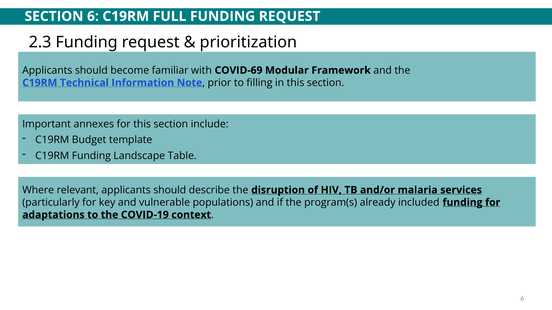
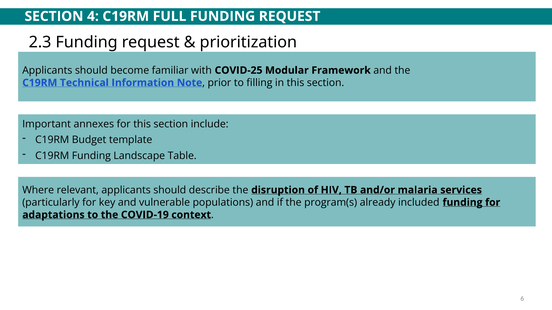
SECTION 6: 6 -> 4
COVID-69: COVID-69 -> COVID-25
